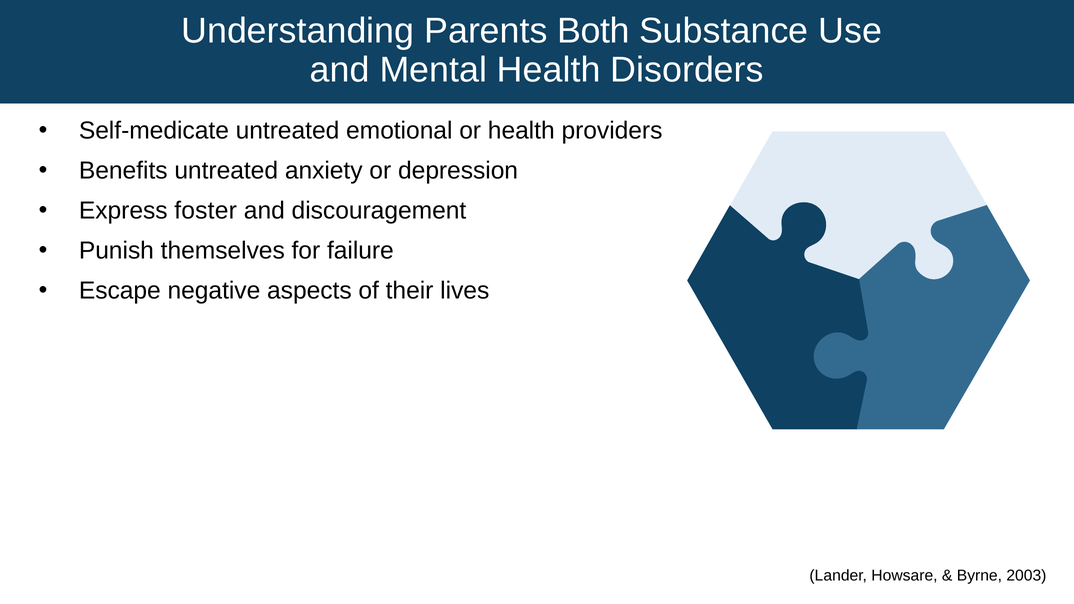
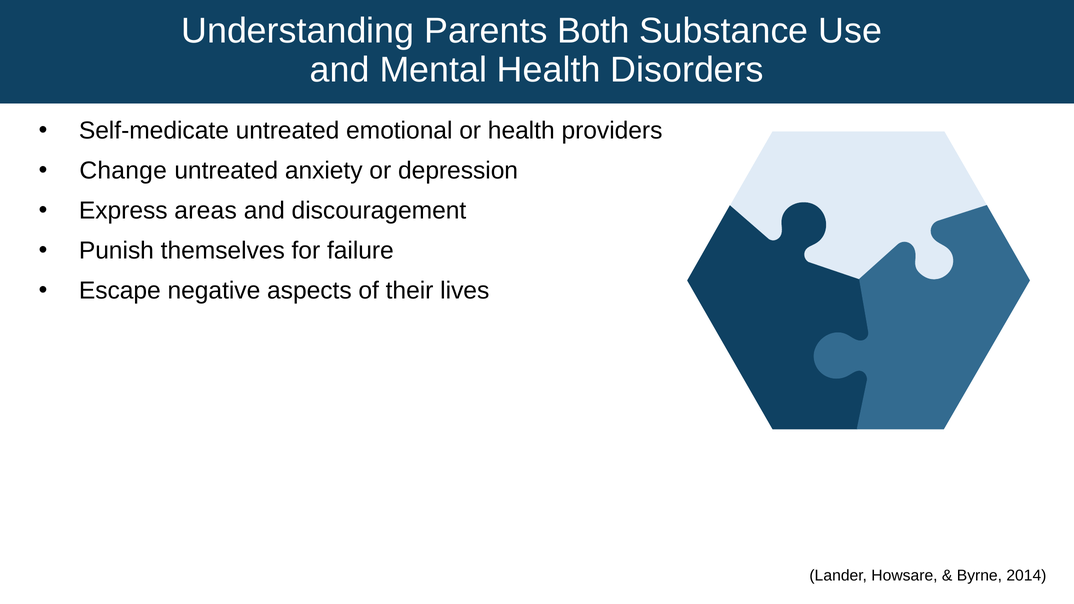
Benefits: Benefits -> Change
foster: foster -> areas
2003: 2003 -> 2014
